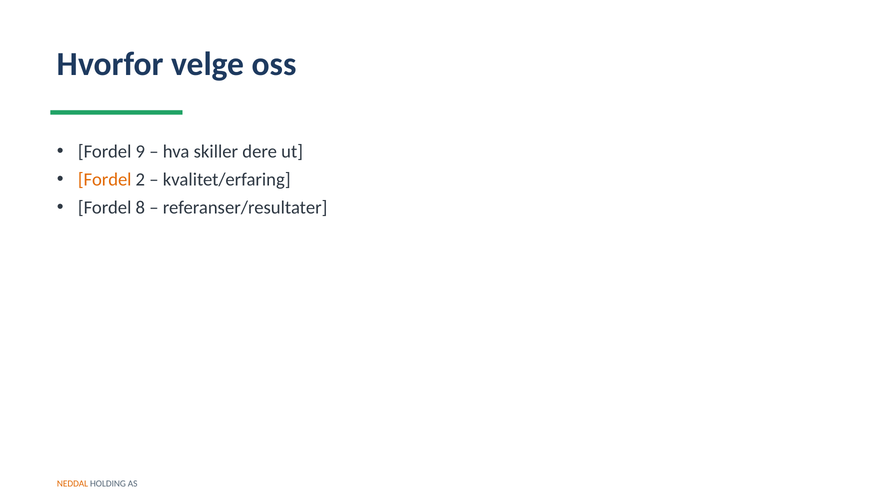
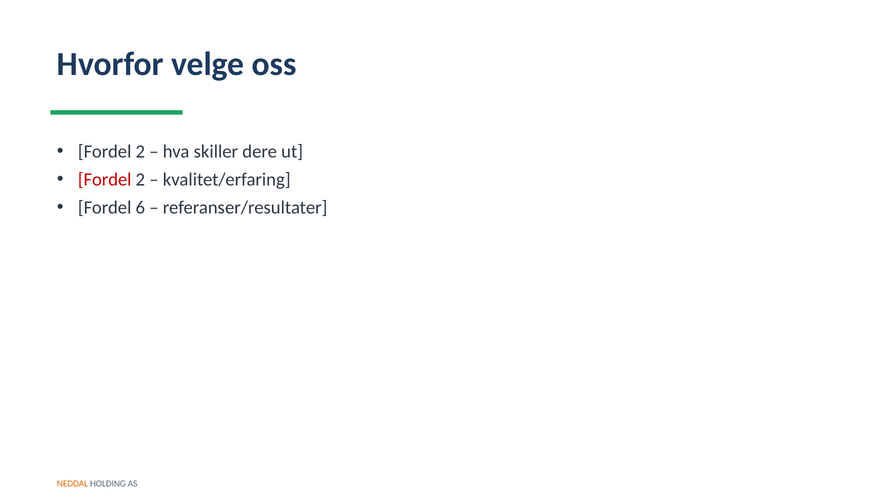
9 at (140, 152): 9 -> 2
Fordel at (105, 180) colour: orange -> red
8: 8 -> 6
